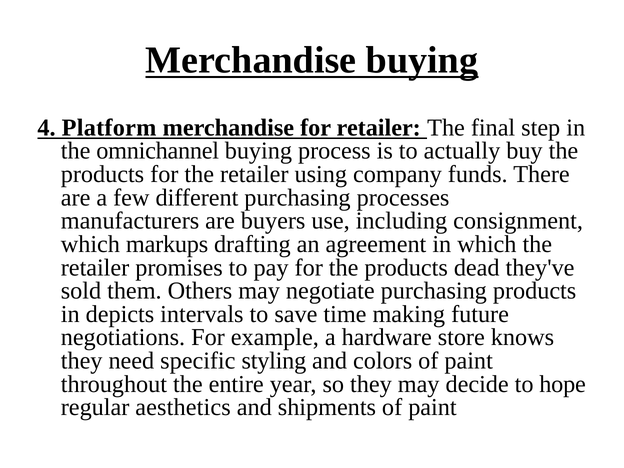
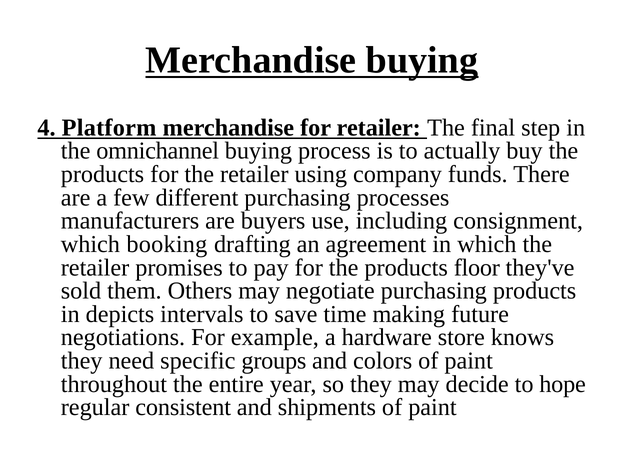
markups: markups -> booking
dead: dead -> floor
styling: styling -> groups
aesthetics: aesthetics -> consistent
